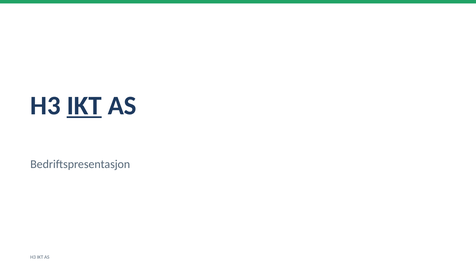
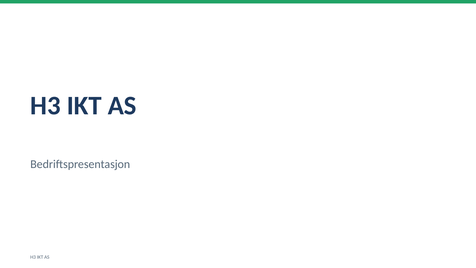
IKT at (84, 106) underline: present -> none
